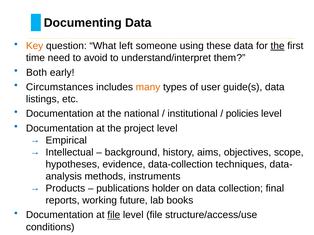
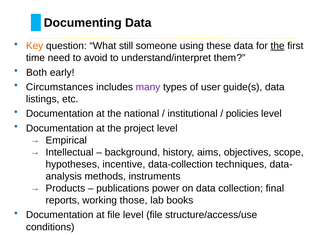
left: left -> still
many colour: orange -> purple
evidence: evidence -> incentive
holder: holder -> power
future: future -> those
file at (114, 215) underline: present -> none
